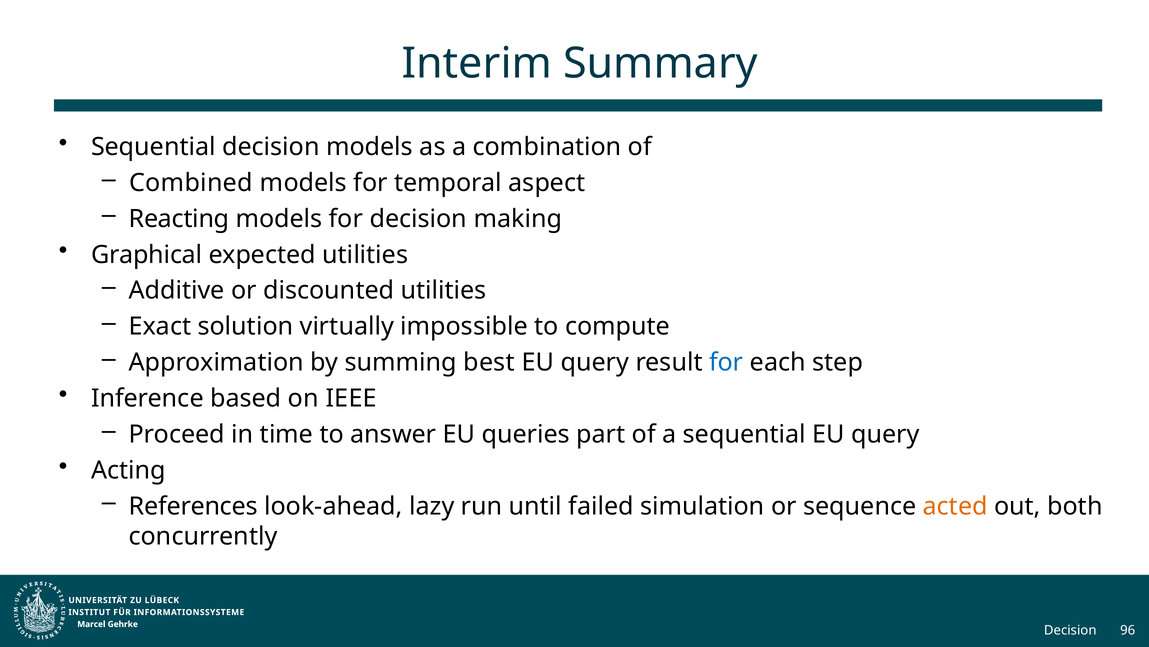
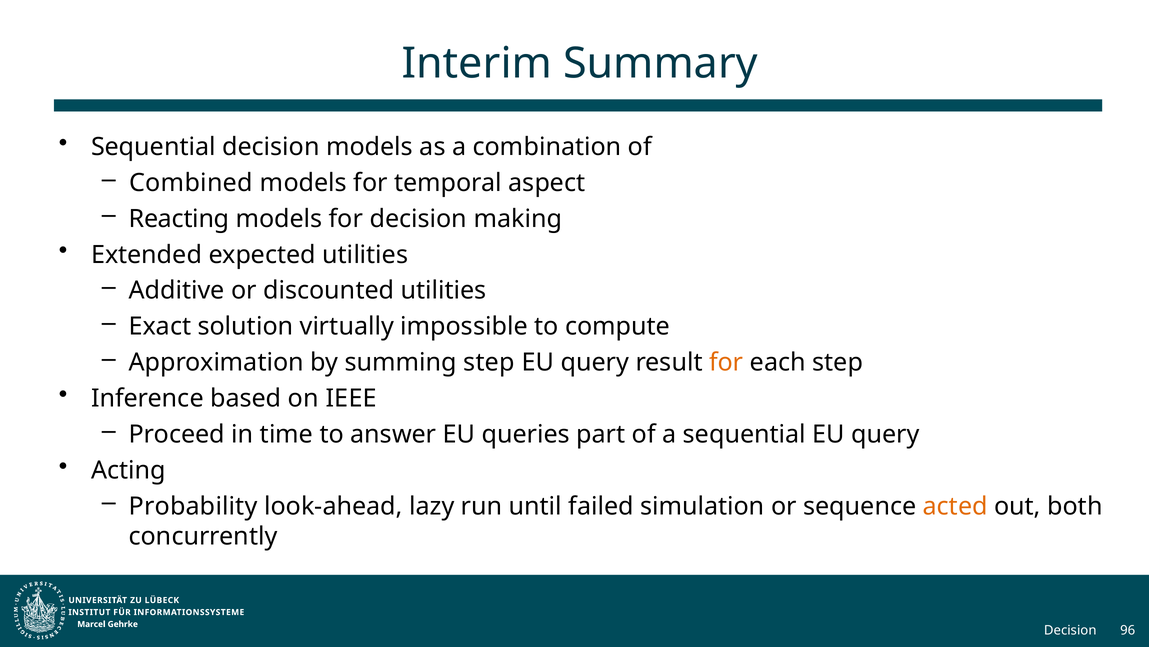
Graphical: Graphical -> Extended
summing best: best -> step
for at (726, 362) colour: blue -> orange
References: References -> Probability
